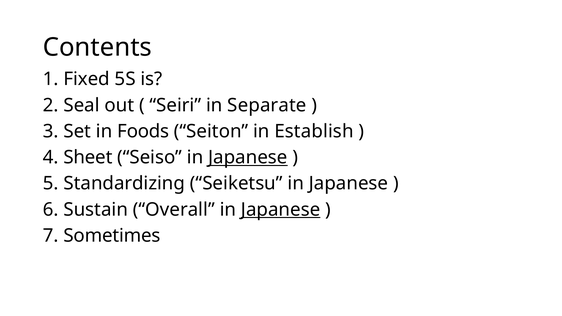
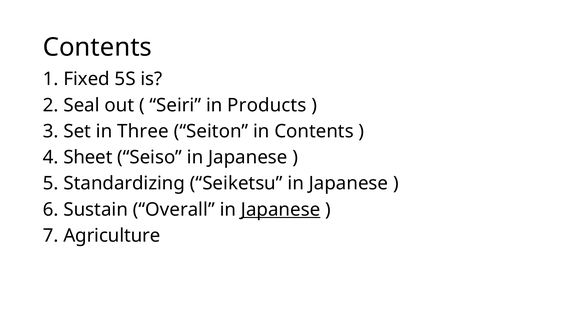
Separate: Separate -> Products
Foods: Foods -> Three
in Establish: Establish -> Contents
Japanese at (248, 157) underline: present -> none
Sometimes: Sometimes -> Agriculture
